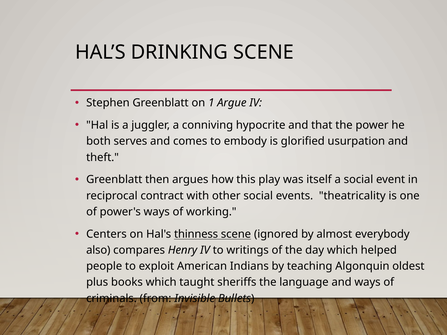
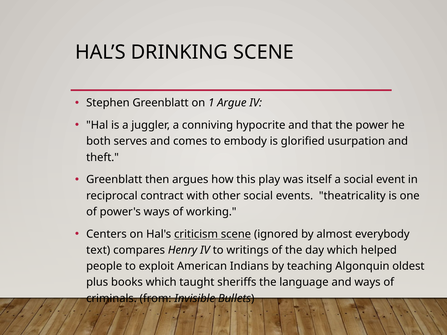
thinness: thinness -> criticism
also: also -> text
